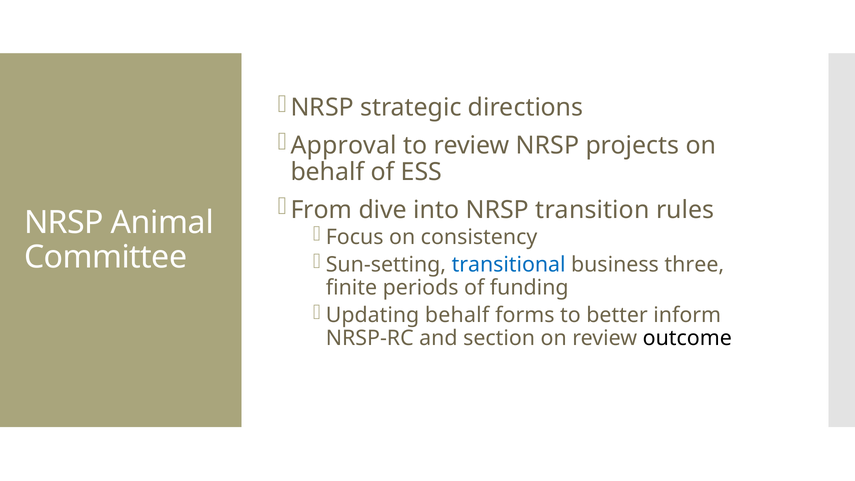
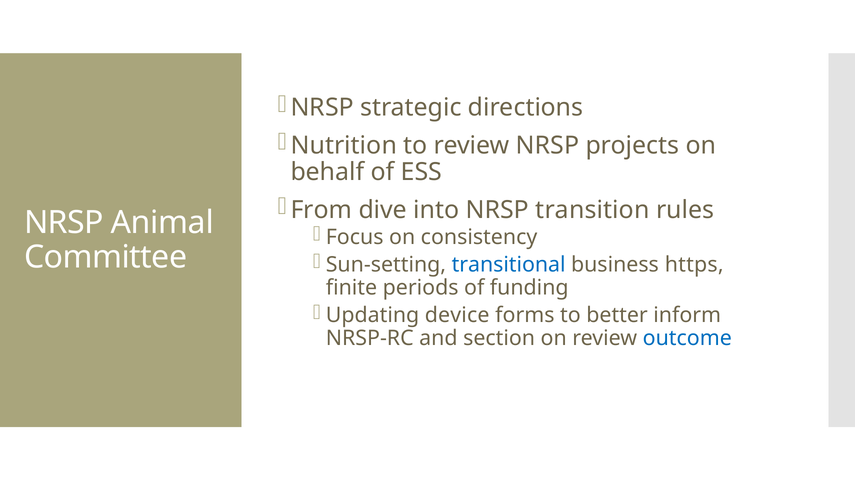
Approval: Approval -> Nutrition
three: three -> https
Updating behalf: behalf -> device
outcome colour: black -> blue
